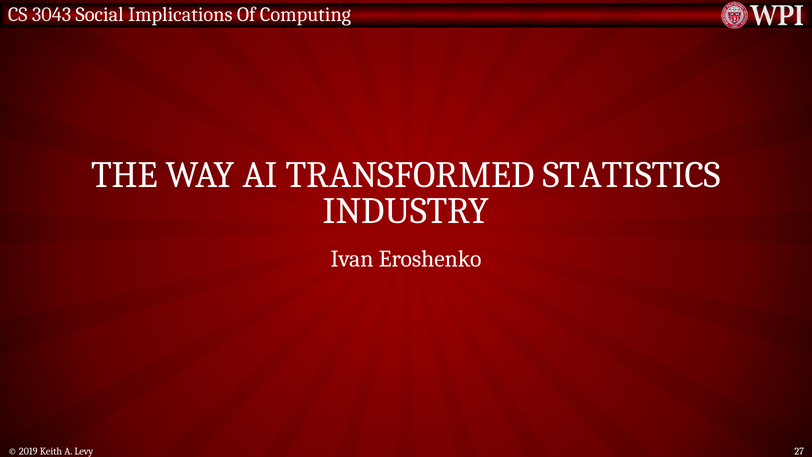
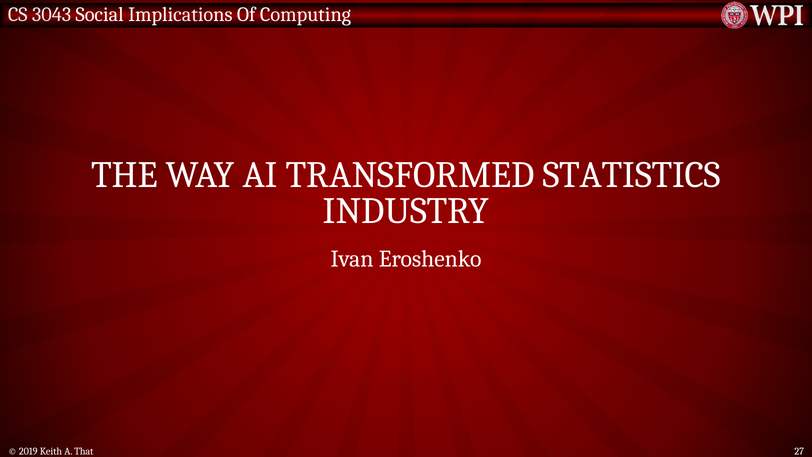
Levy: Levy -> That
